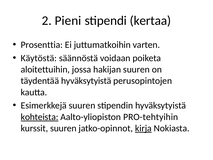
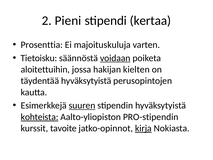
juttumatkoihin: juttumatkoihin -> majoituskuluja
Käytöstä: Käytöstä -> Tietoisku
voidaan underline: none -> present
hakijan suuren: suuren -> kielten
suuren at (82, 105) underline: none -> present
PRO-tehtyihin: PRO-tehtyihin -> PRO-stipendin
kurssit suuren: suuren -> tavoite
